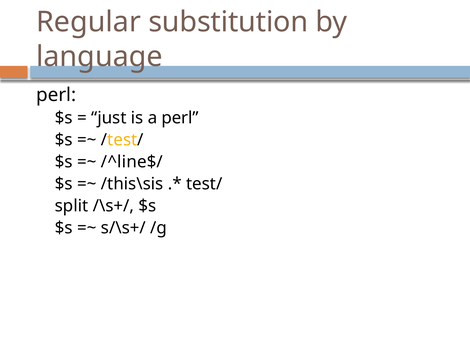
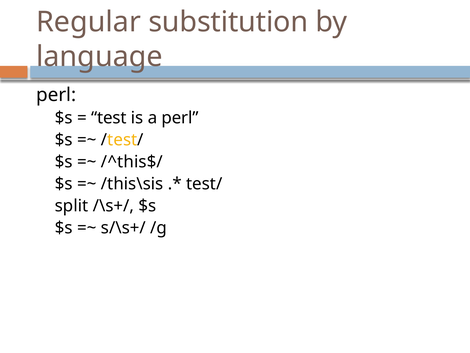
just: just -> test
/^line$/: /^line$/ -> /^this$/
